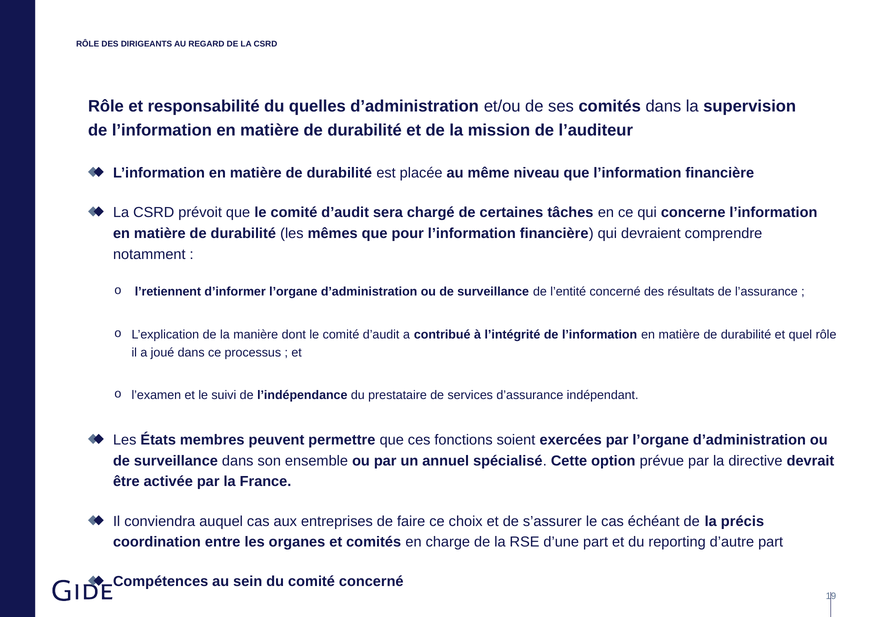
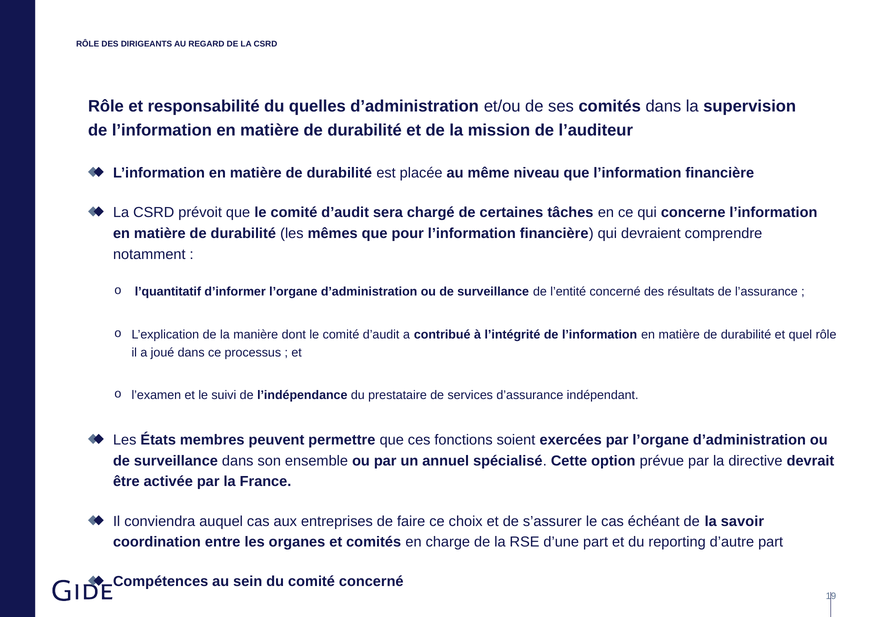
l’retiennent: l’retiennent -> l’quantitatif
précis: précis -> savoir
